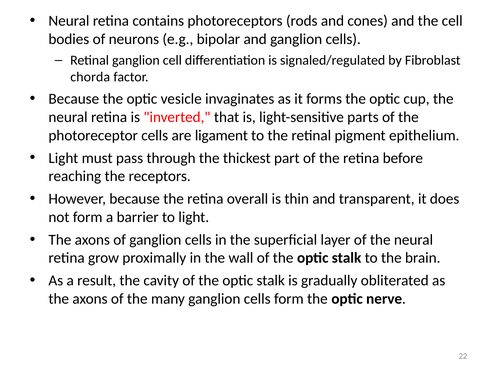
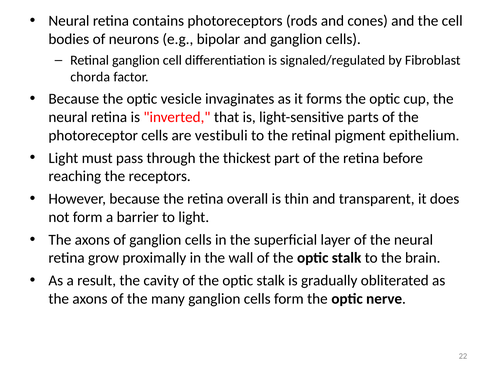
ligament: ligament -> vestibuli
